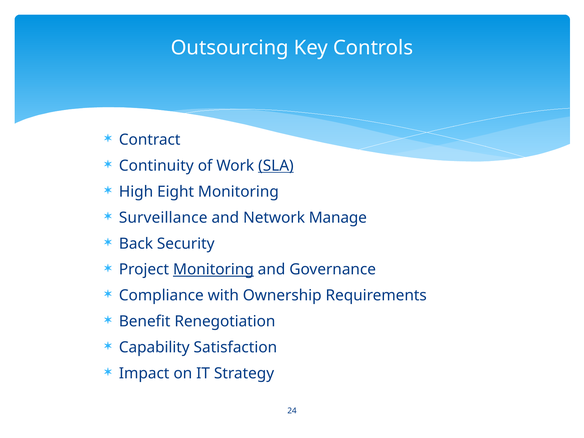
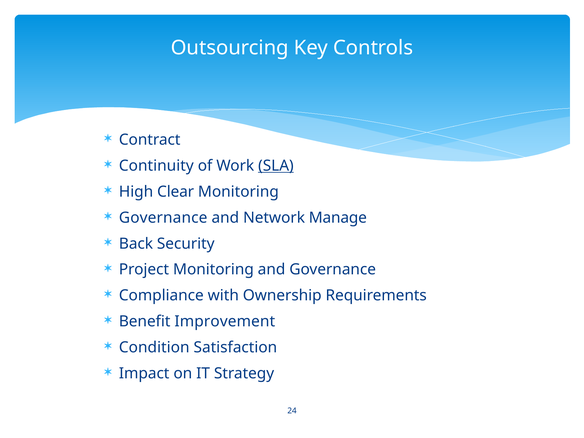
Eight: Eight -> Clear
Surveillance at (163, 218): Surveillance -> Governance
Monitoring at (213, 270) underline: present -> none
Renegotiation: Renegotiation -> Improvement
Capability: Capability -> Condition
